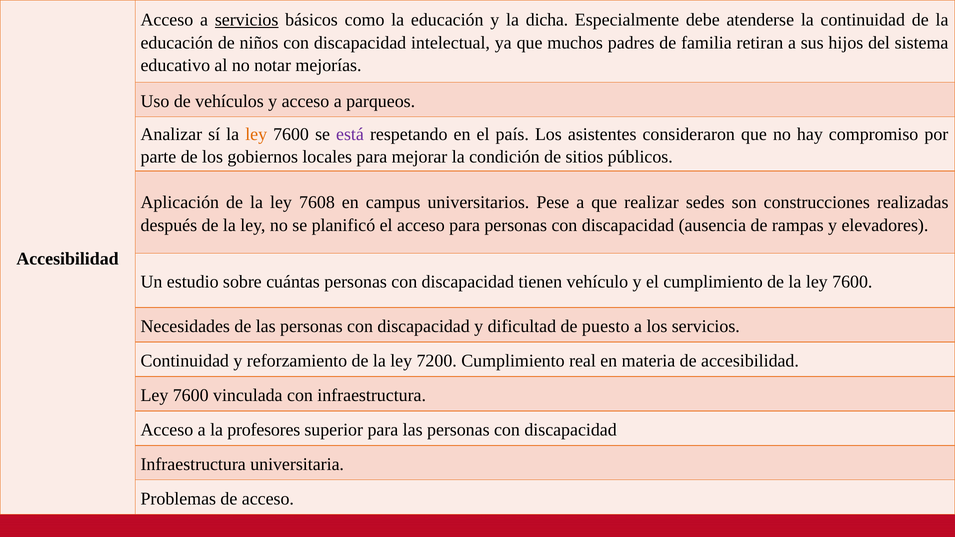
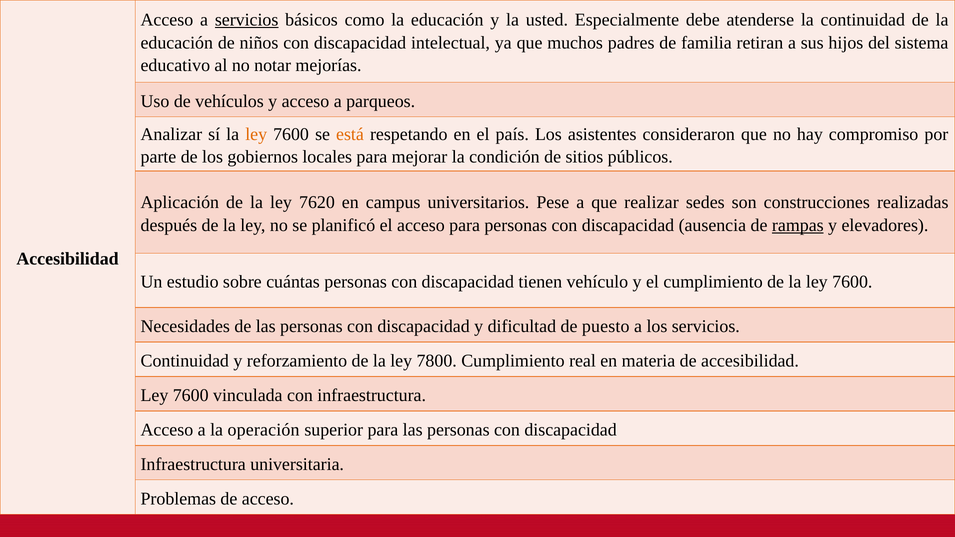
dicha: dicha -> usted
está colour: purple -> orange
7608: 7608 -> 7620
rampas underline: none -> present
7200: 7200 -> 7800
profesores: profesores -> operación
